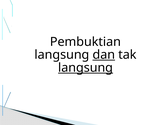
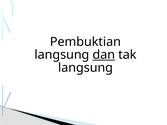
langsung at (86, 68) underline: present -> none
